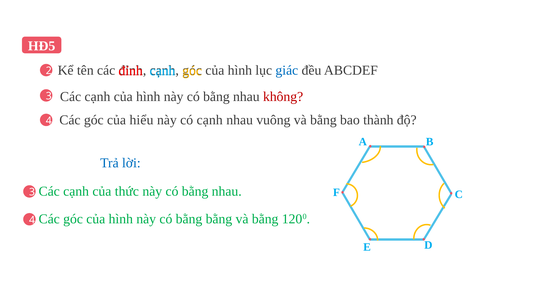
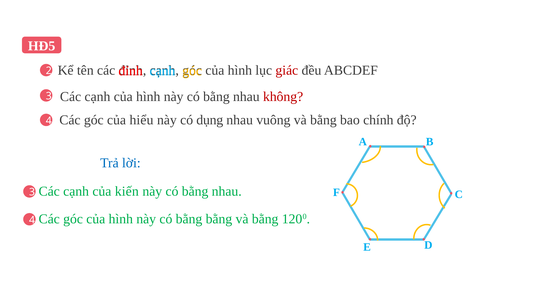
giác colour: blue -> red
có cạnh: cạnh -> dụng
thành: thành -> chính
thức: thức -> kiến
